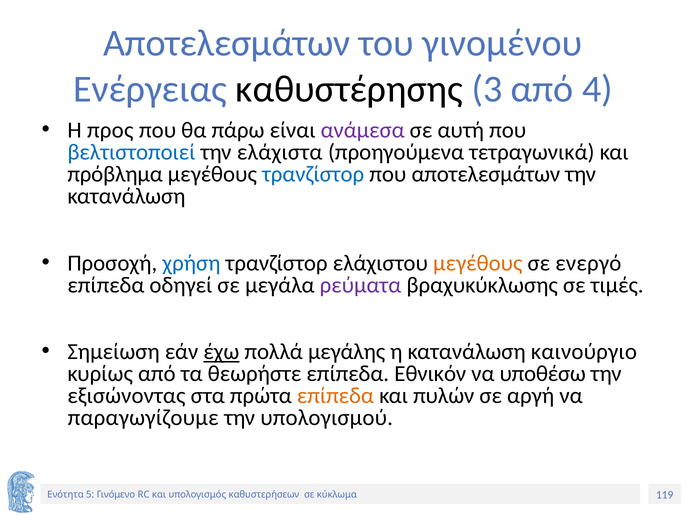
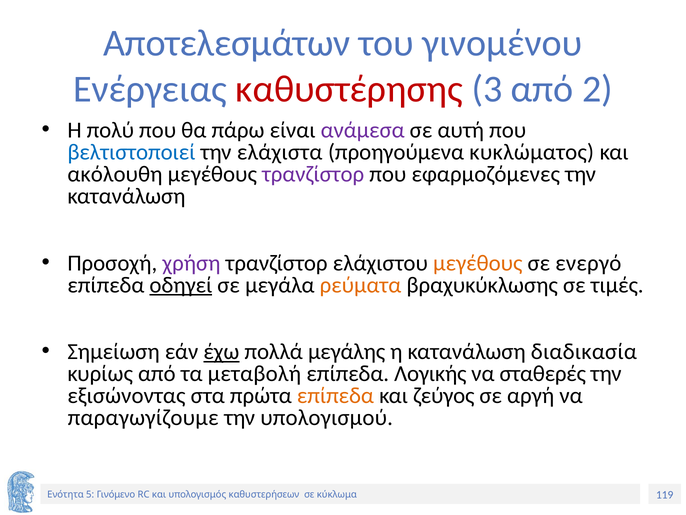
καθυστέρησης colour: black -> red
4: 4 -> 2
προς: προς -> πολύ
τετραγωνικά: τετραγωνικά -> κυκλώματος
πρόβλημα: πρόβλημα -> ακόλουθη
τρανζίστορ at (313, 174) colour: blue -> purple
που αποτελεσμάτων: αποτελεσμάτων -> εφαρμοζόμενες
χρήση colour: blue -> purple
οδηγεί underline: none -> present
ρεύματα colour: purple -> orange
καινούργιο: καινούργιο -> διαδικασία
θεωρήστε: θεωρήστε -> μεταβολή
Εθνικόν: Εθνικόν -> Λογικής
υποθέσω: υποθέσω -> σταθερές
πυλών: πυλών -> ζεύγος
